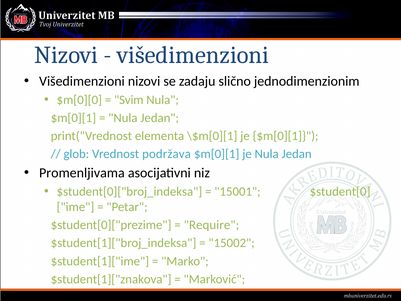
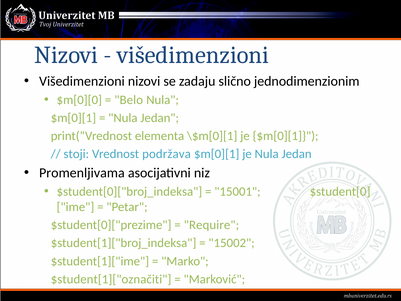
Svim: Svim -> Belo
glob: glob -> stoji
$student[1]["znakova: $student[1]["znakova -> $student[1]["označiti
